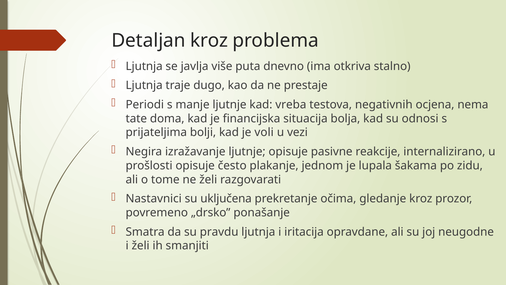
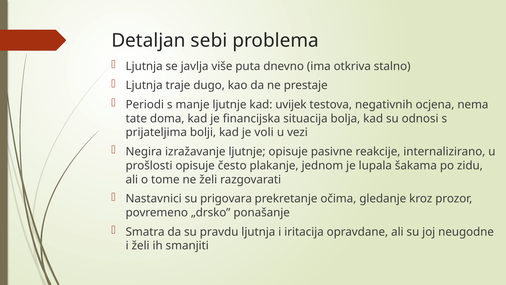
Detaljan kroz: kroz -> sebi
vreba: vreba -> uvijek
uključena: uključena -> prigovara
